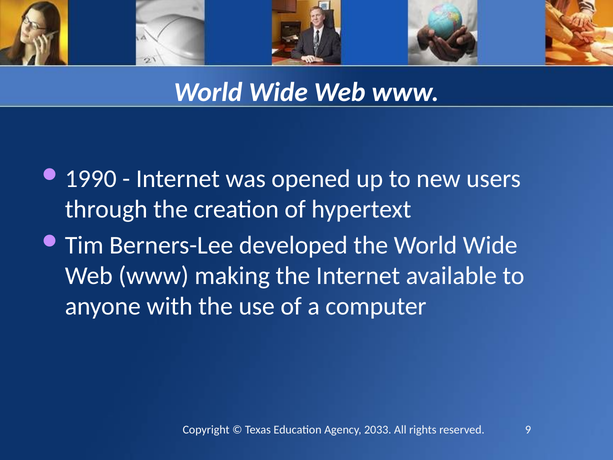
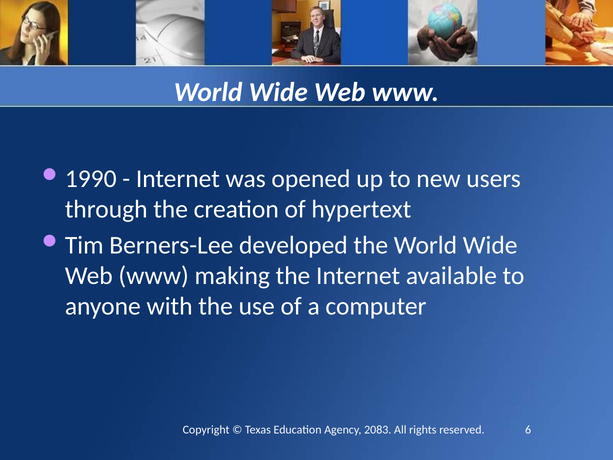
2033: 2033 -> 2083
9: 9 -> 6
